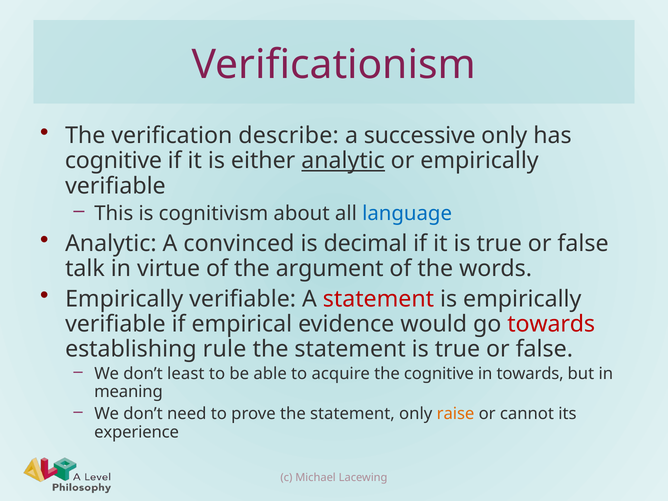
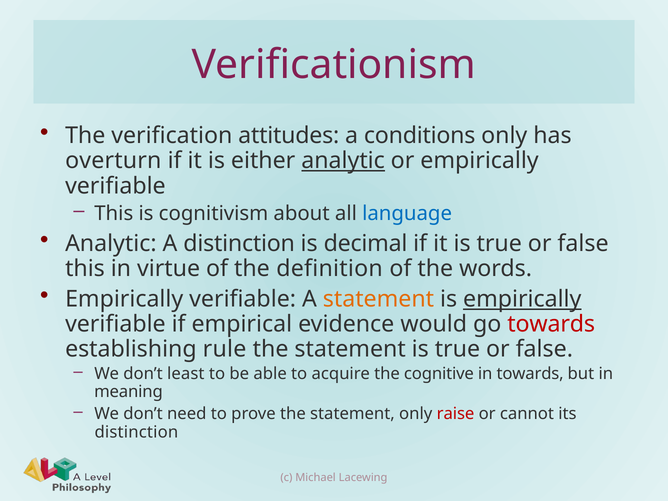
describe: describe -> attitudes
successive: successive -> conditions
cognitive at (113, 161): cognitive -> overturn
A convinced: convinced -> distinction
talk at (85, 268): talk -> this
argument: argument -> definition
statement at (378, 299) colour: red -> orange
empirically at (522, 299) underline: none -> present
raise colour: orange -> red
experience at (137, 432): experience -> distinction
